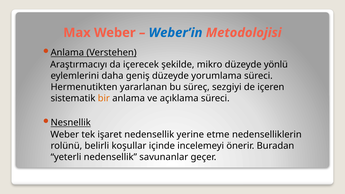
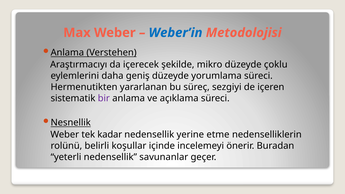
yönlü: yönlü -> çoklu
bir colour: orange -> purple
işaret: işaret -> kadar
